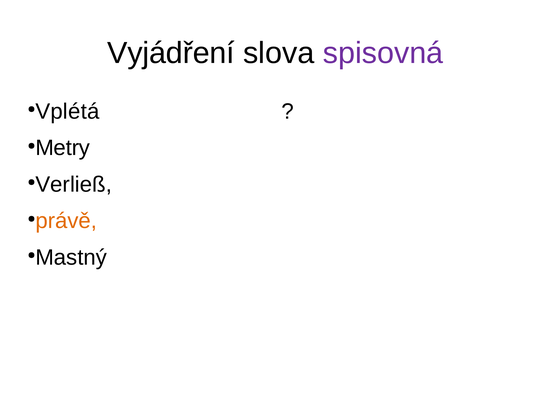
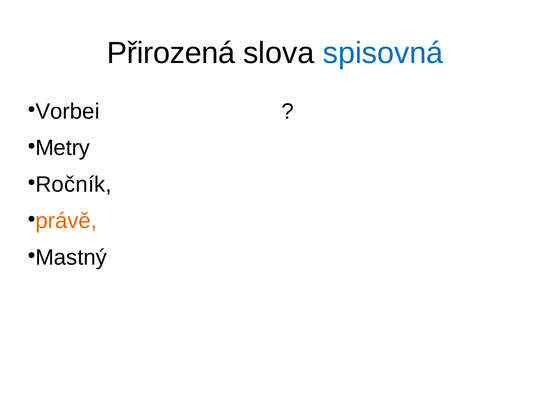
Vyjádření: Vyjádření -> Přirozená
spisovná colour: purple -> blue
Vplétá: Vplétá -> Vorbei
Verließ: Verließ -> Ročník
